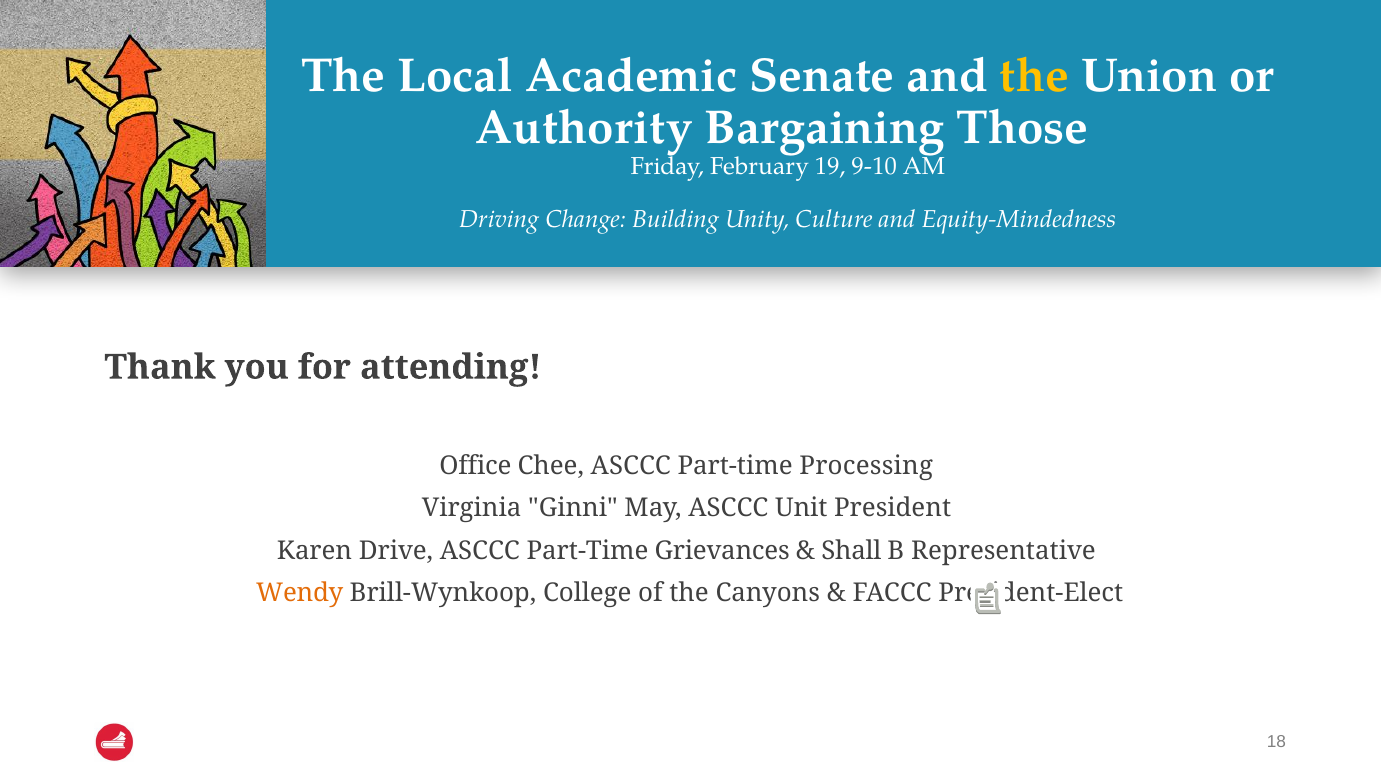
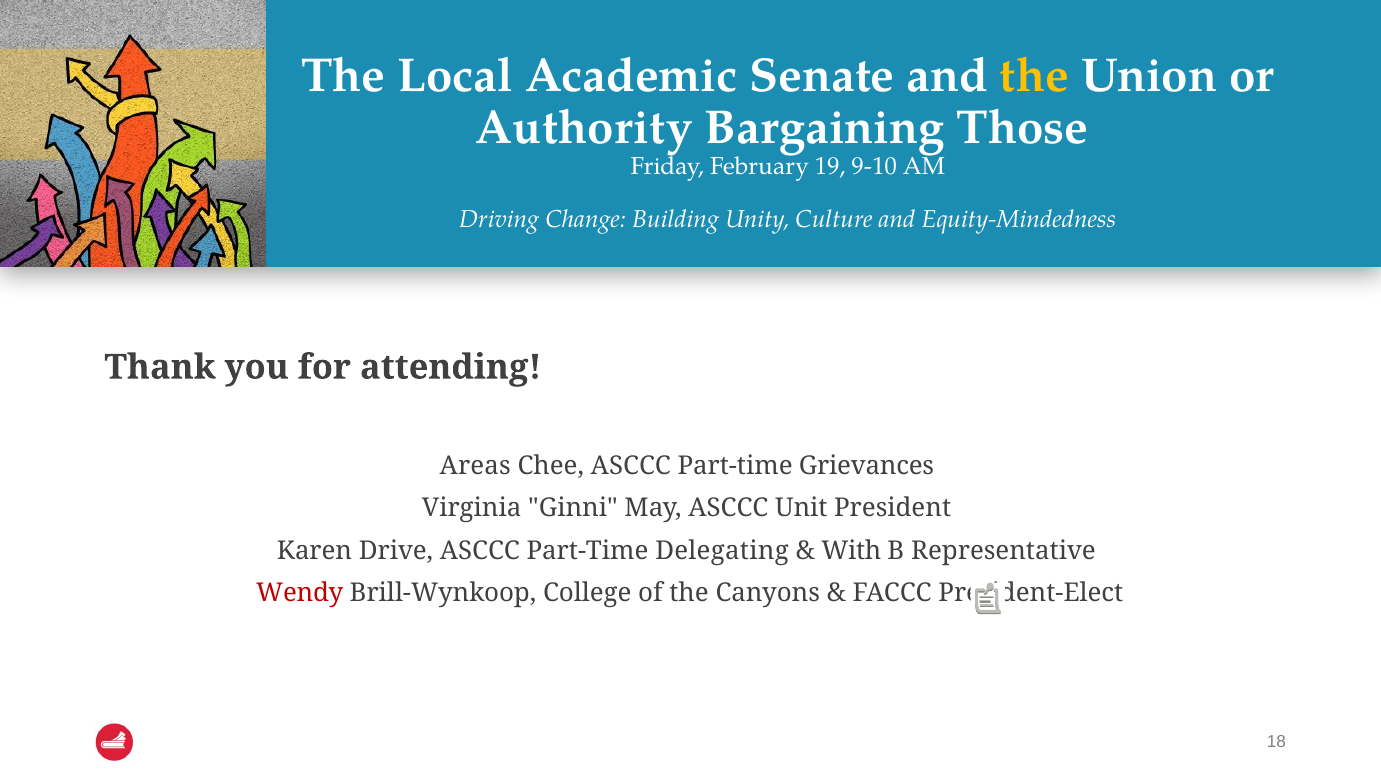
Office: Office -> Areas
Processing: Processing -> Grievances
Grievances: Grievances -> Delegating
Shall: Shall -> With
Wendy colour: orange -> red
